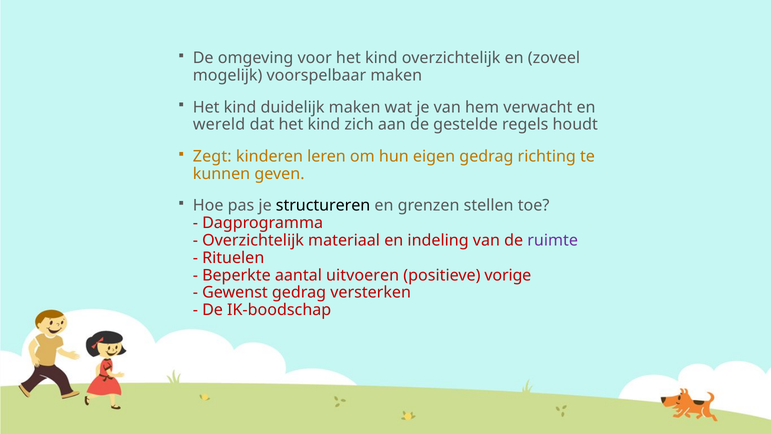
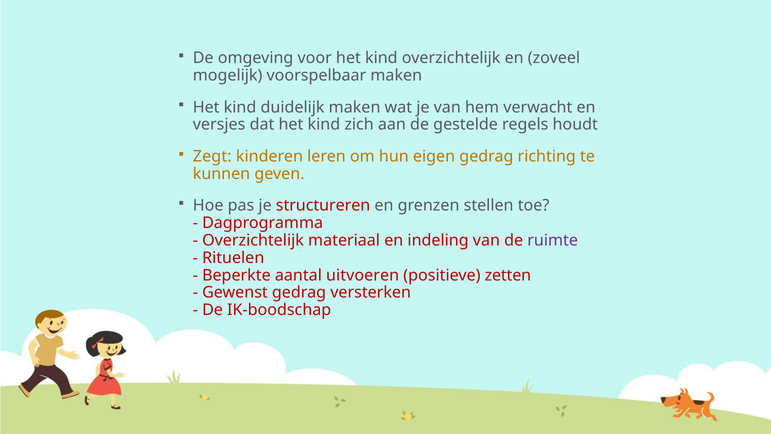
wereld: wereld -> versjes
structureren colour: black -> red
vorige: vorige -> zetten
